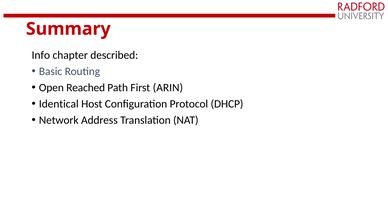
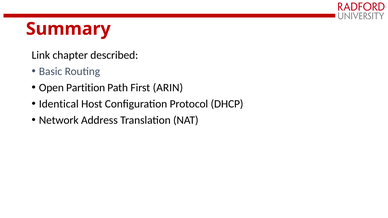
Info: Info -> Link
Reached: Reached -> Partition
